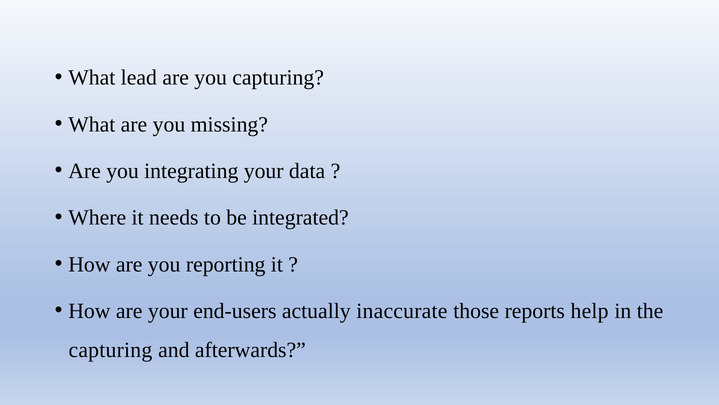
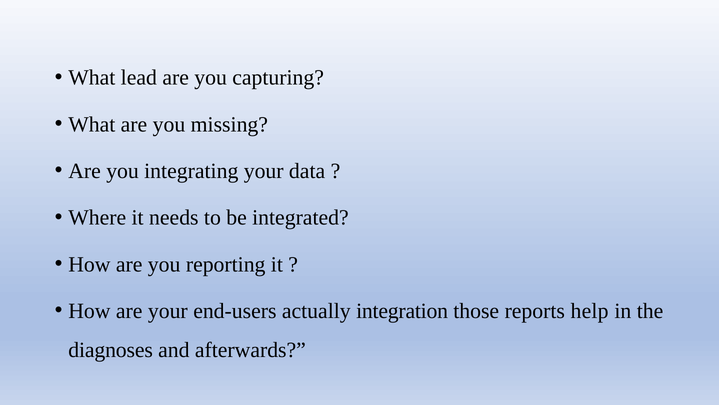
inaccurate: inaccurate -> integration
capturing at (110, 350): capturing -> diagnoses
